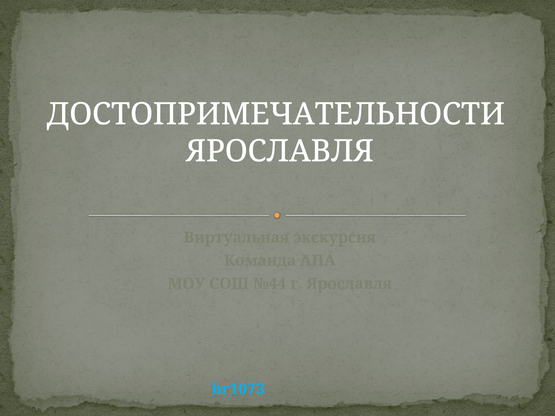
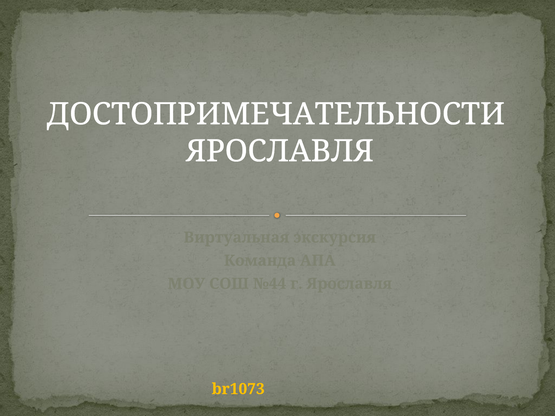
br1073 colour: light blue -> yellow
